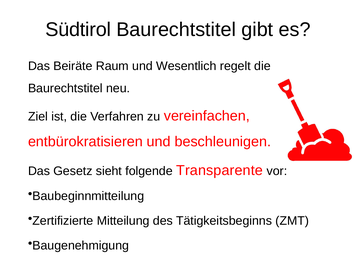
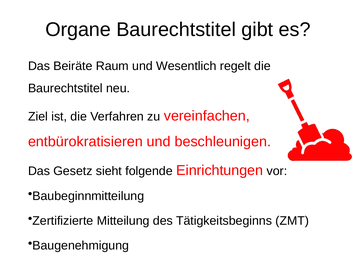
Südtirol: Südtirol -> Organe
Transparente: Transparente -> Einrichtungen
